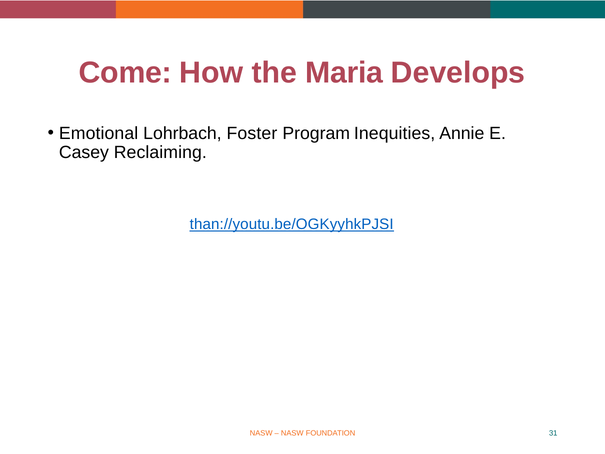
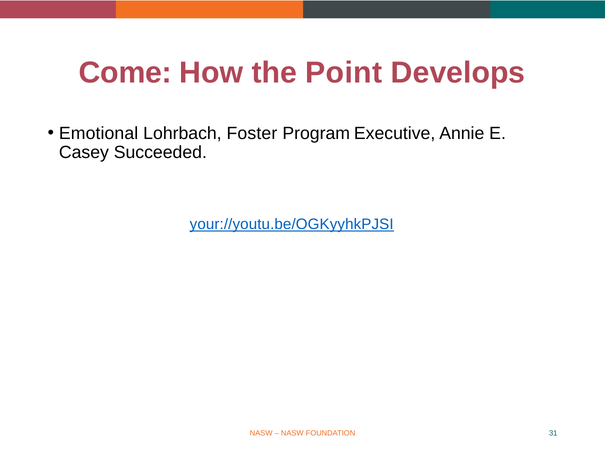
Maria: Maria -> Point
Inequities: Inequities -> Executive
Reclaiming: Reclaiming -> Succeeded
than://youtu.be/OGKyyhkPJSI: than://youtu.be/OGKyyhkPJSI -> your://youtu.be/OGKyyhkPJSI
